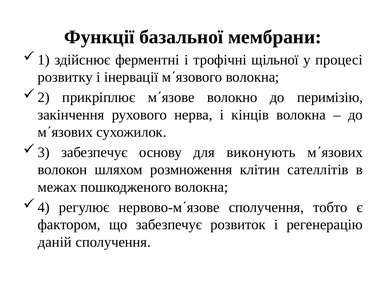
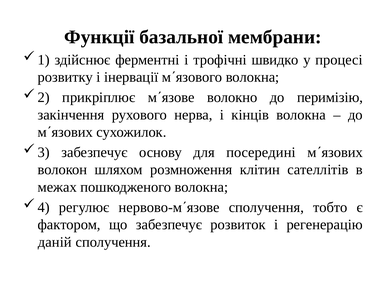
щільної: щільної -> швидко
виконують: виконують -> посередині
